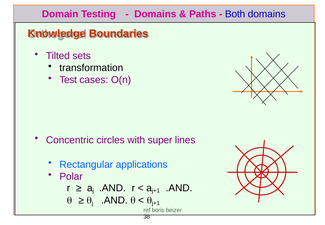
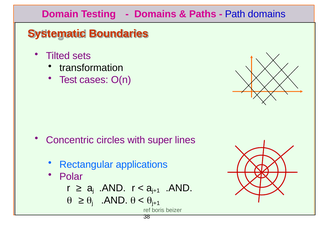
Both: Both -> Path
Knowledge: Knowledge -> Systematic
